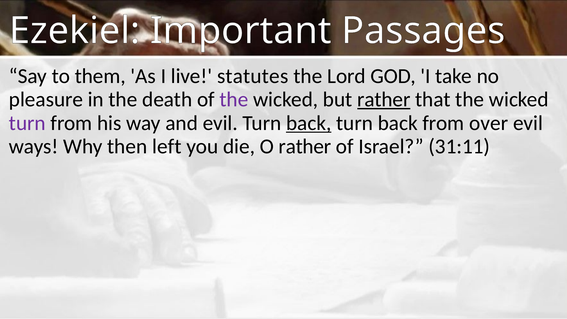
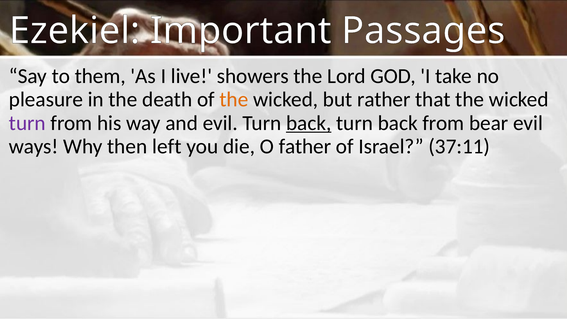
statutes: statutes -> showers
the at (234, 100) colour: purple -> orange
rather at (384, 100) underline: present -> none
over: over -> bear
O rather: rather -> father
31:11: 31:11 -> 37:11
